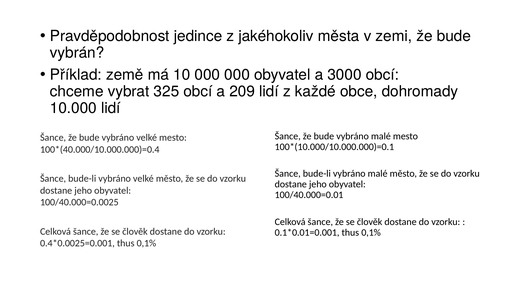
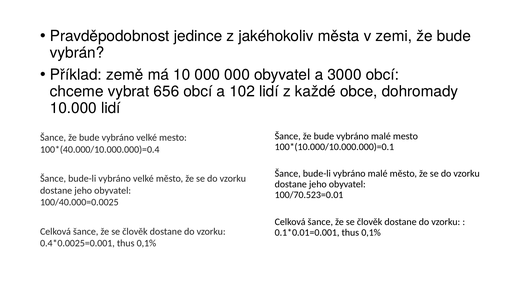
325: 325 -> 656
209: 209 -> 102
100/40.000=0.01: 100/40.000=0.01 -> 100/70.523=0.01
